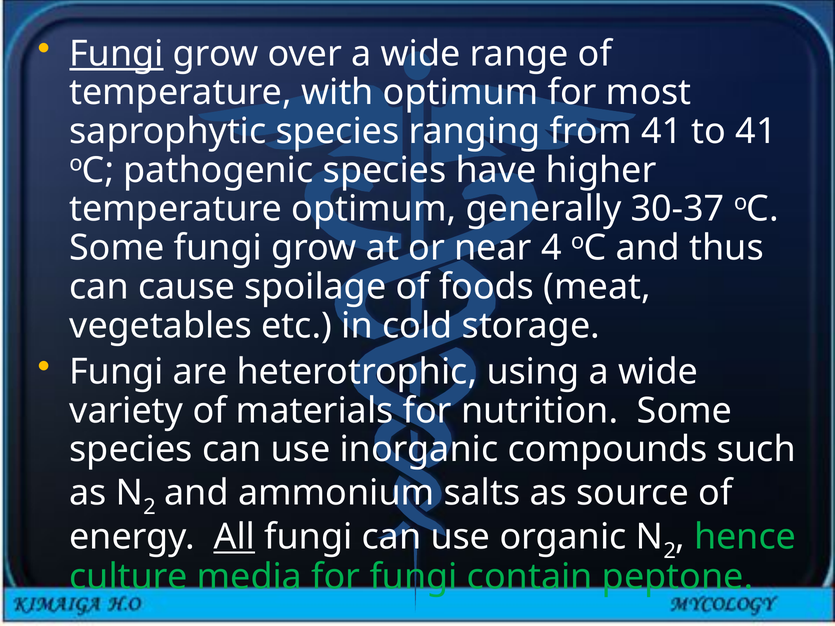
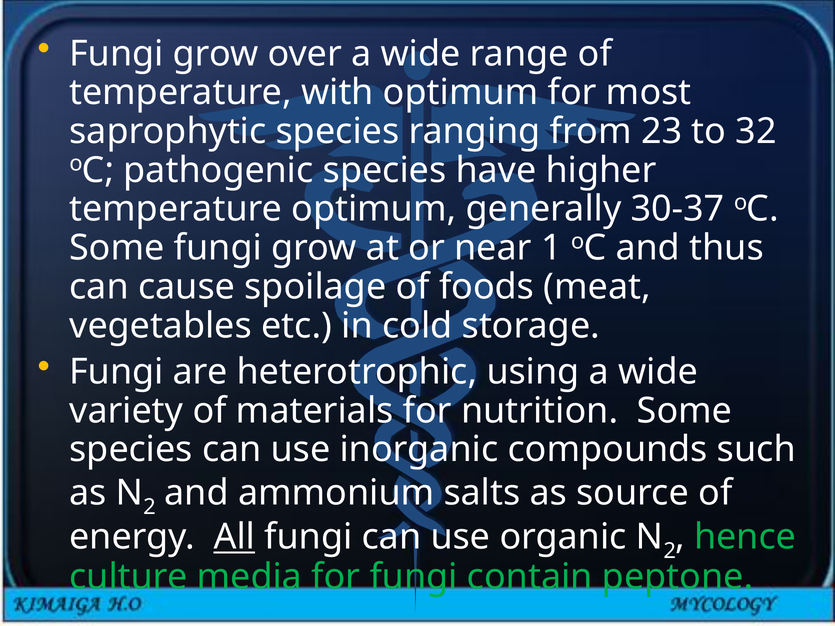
Fungi at (116, 54) underline: present -> none
from 41: 41 -> 23
to 41: 41 -> 32
4: 4 -> 1
